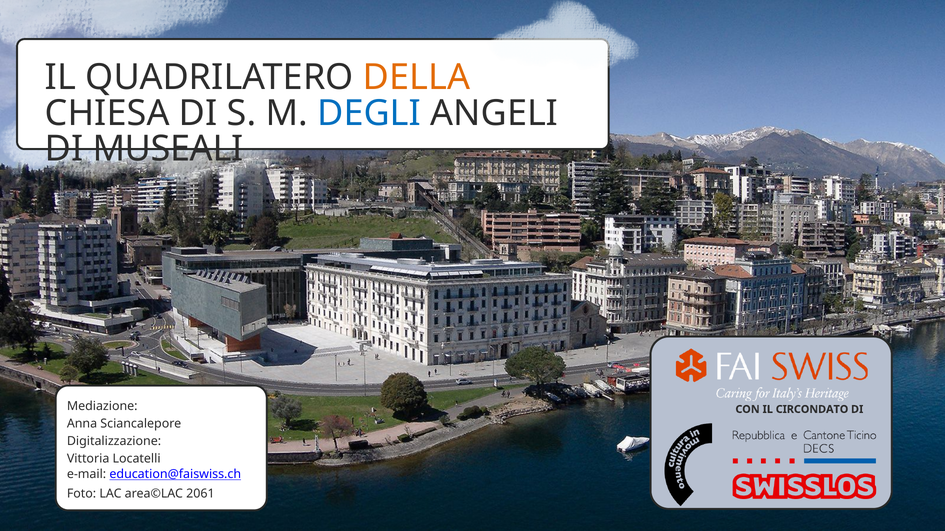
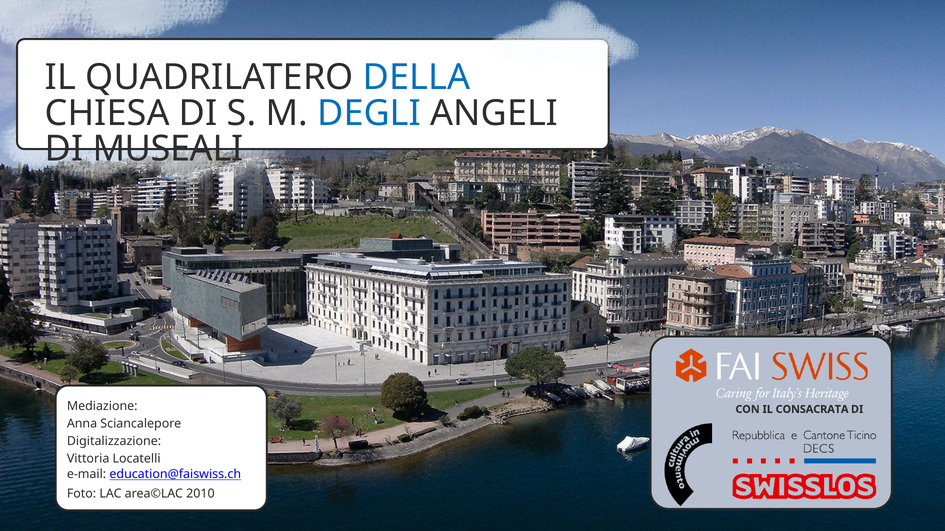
DELLA colour: orange -> blue
CIRCONDATO: CIRCONDATO -> CONSACRATA
2061: 2061 -> 2010
